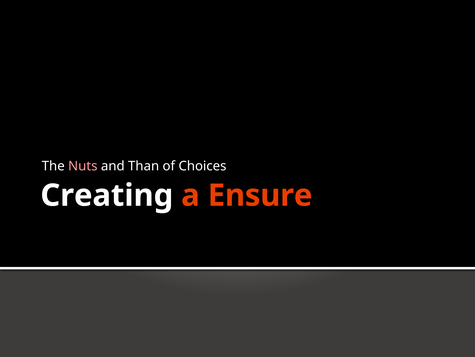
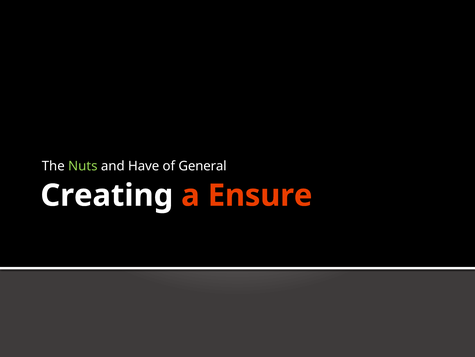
Nuts colour: pink -> light green
Than: Than -> Have
Choices: Choices -> General
